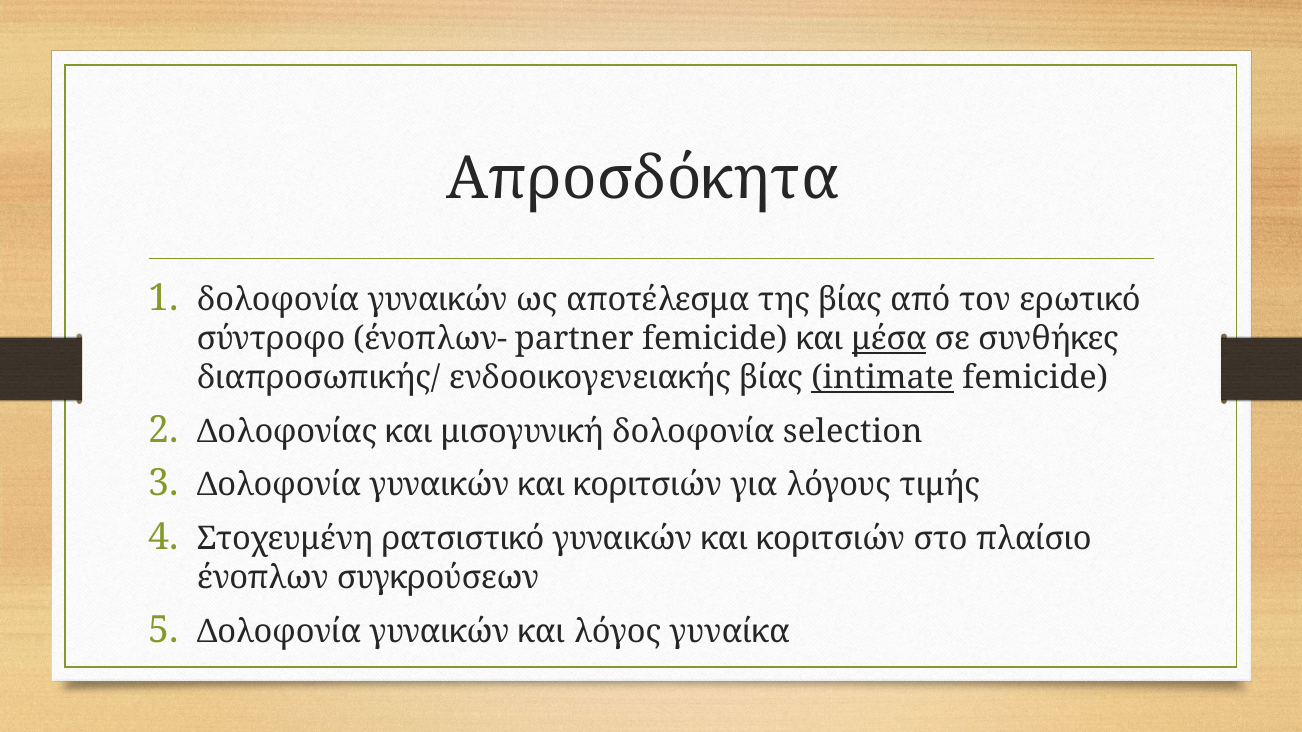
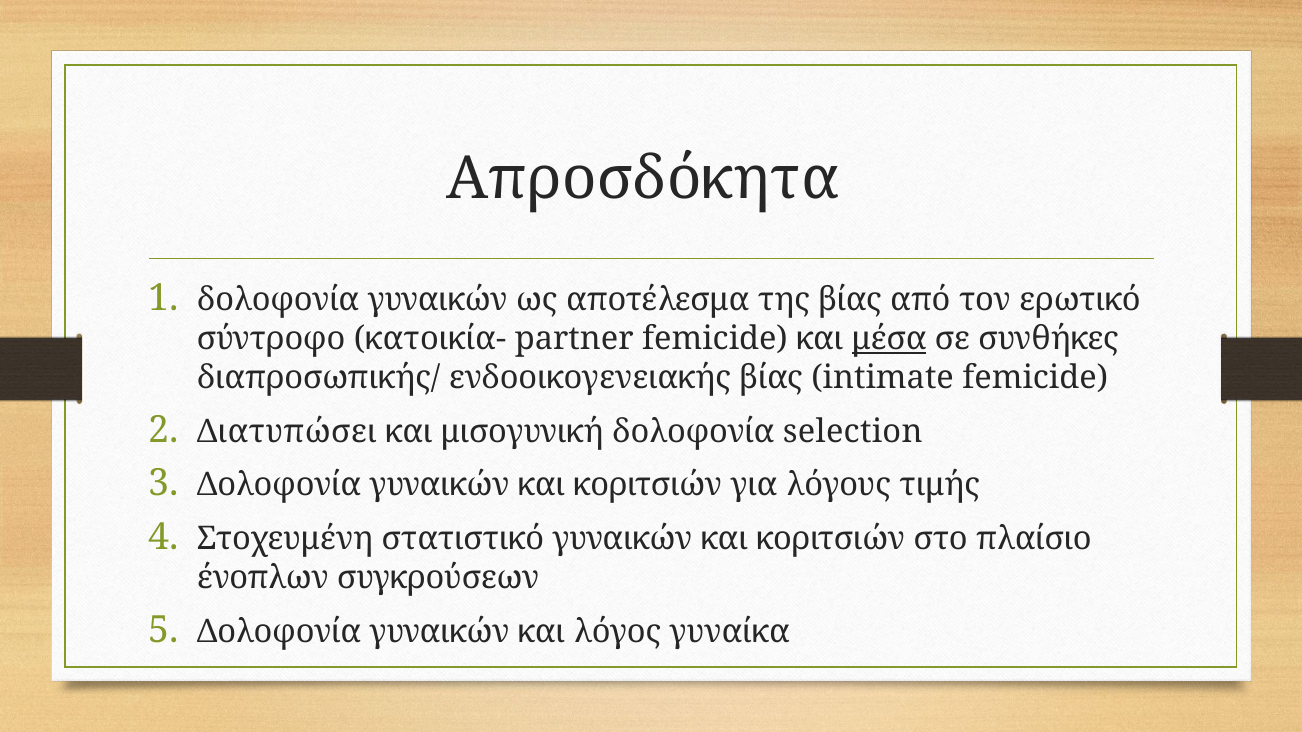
ένοπλων-: ένοπλων- -> κατοικία-
intimate underline: present -> none
Δολοφονίας: Δολοφονίας -> Διατυπώσει
ρατσιστικό: ρατσιστικό -> στατιστικό
